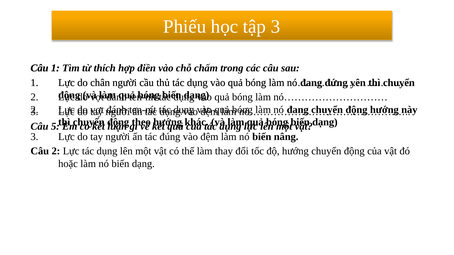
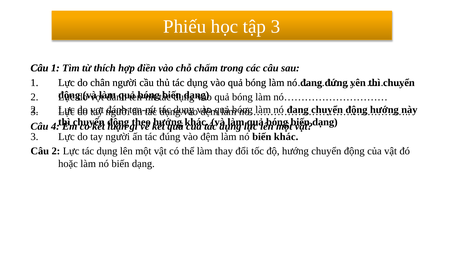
5: 5 -> 4
biến nâng: nâng -> khác
